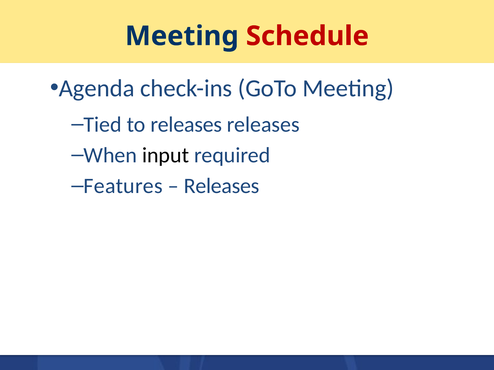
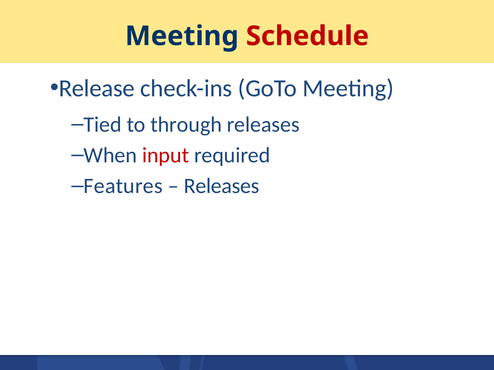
Agenda: Agenda -> Release
to releases: releases -> through
input colour: black -> red
